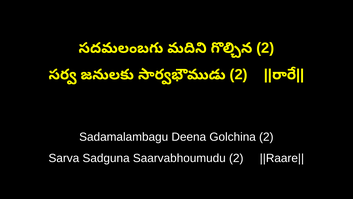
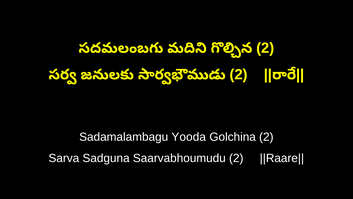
Deena: Deena -> Yooda
